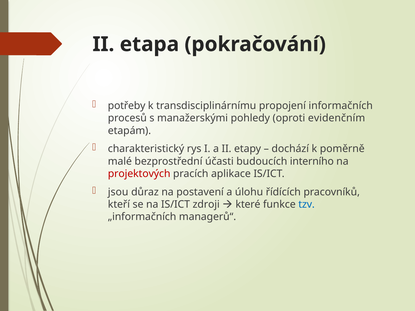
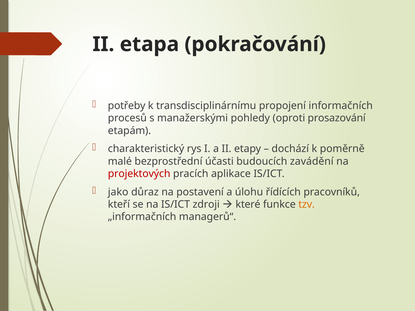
evidenčním: evidenčním -> prosazování
interního: interního -> zavádění
jsou: jsou -> jako
tzv colour: blue -> orange
